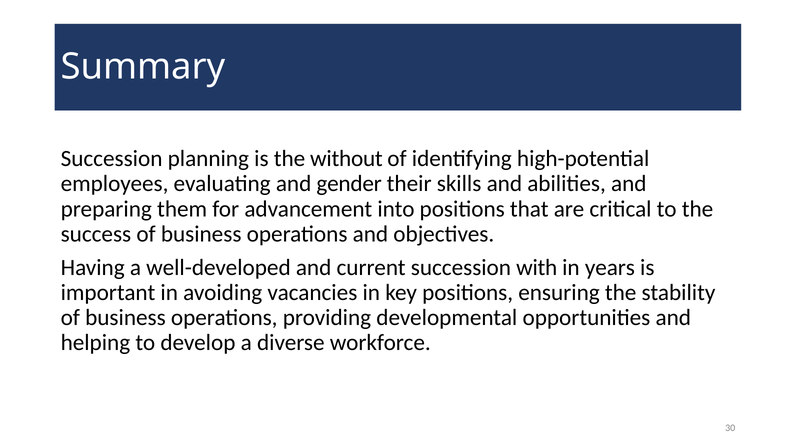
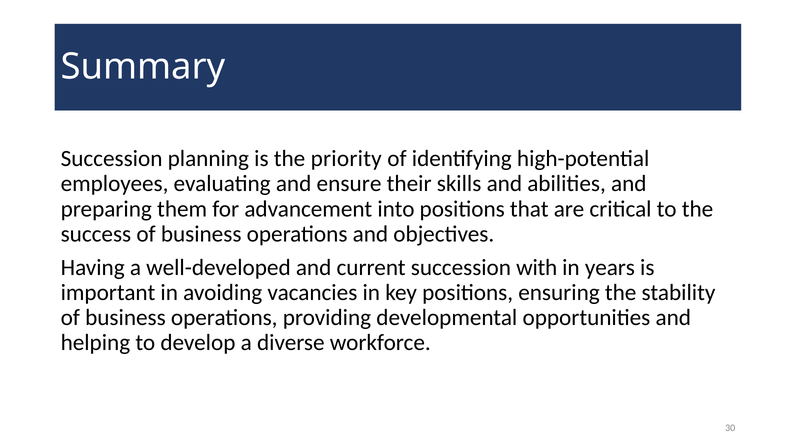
without: without -> priority
gender: gender -> ensure
